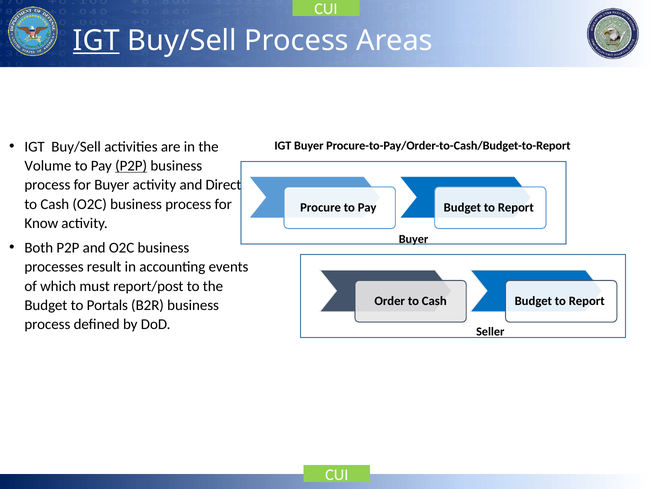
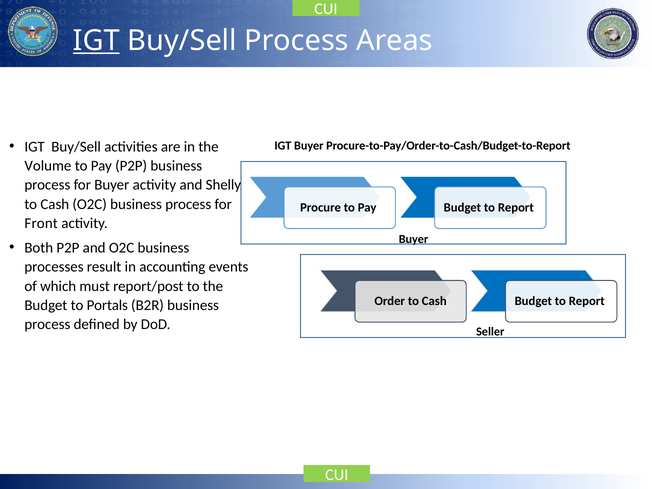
P2P at (131, 166) underline: present -> none
Direct: Direct -> Shelly
Know: Know -> Front
